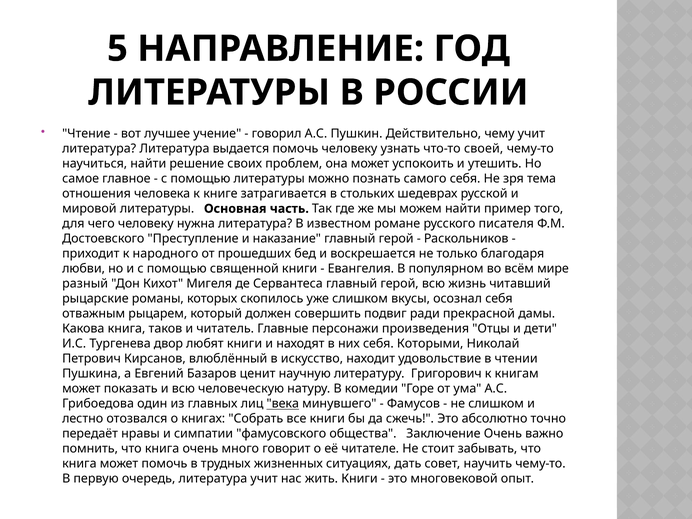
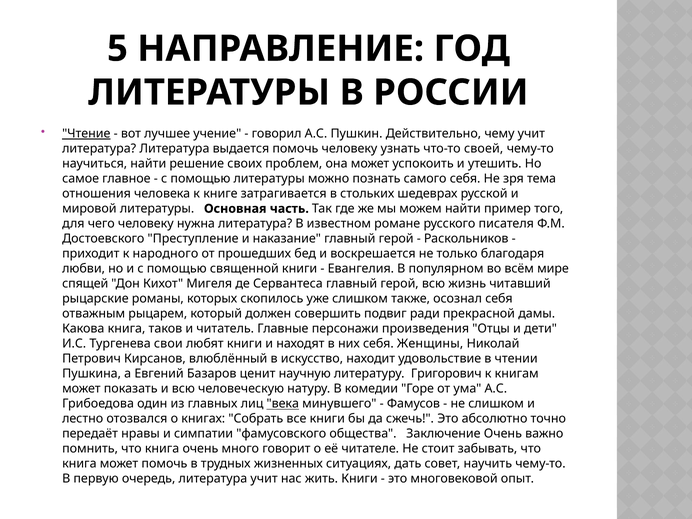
Чтение underline: none -> present
разный: разный -> спящей
вкусы: вкусы -> также
двор: двор -> свои
Которыми: Которыми -> Женщины
